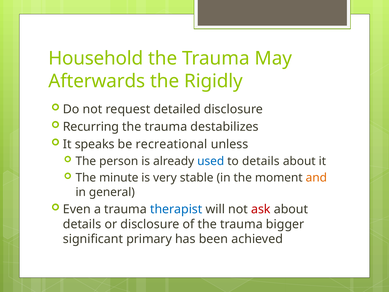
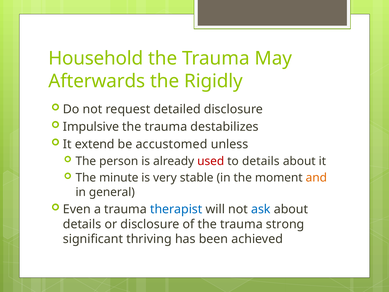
Recurring: Recurring -> Impulsive
speaks: speaks -> extend
recreational: recreational -> accustomed
used colour: blue -> red
ask colour: red -> blue
bigger: bigger -> strong
primary: primary -> thriving
